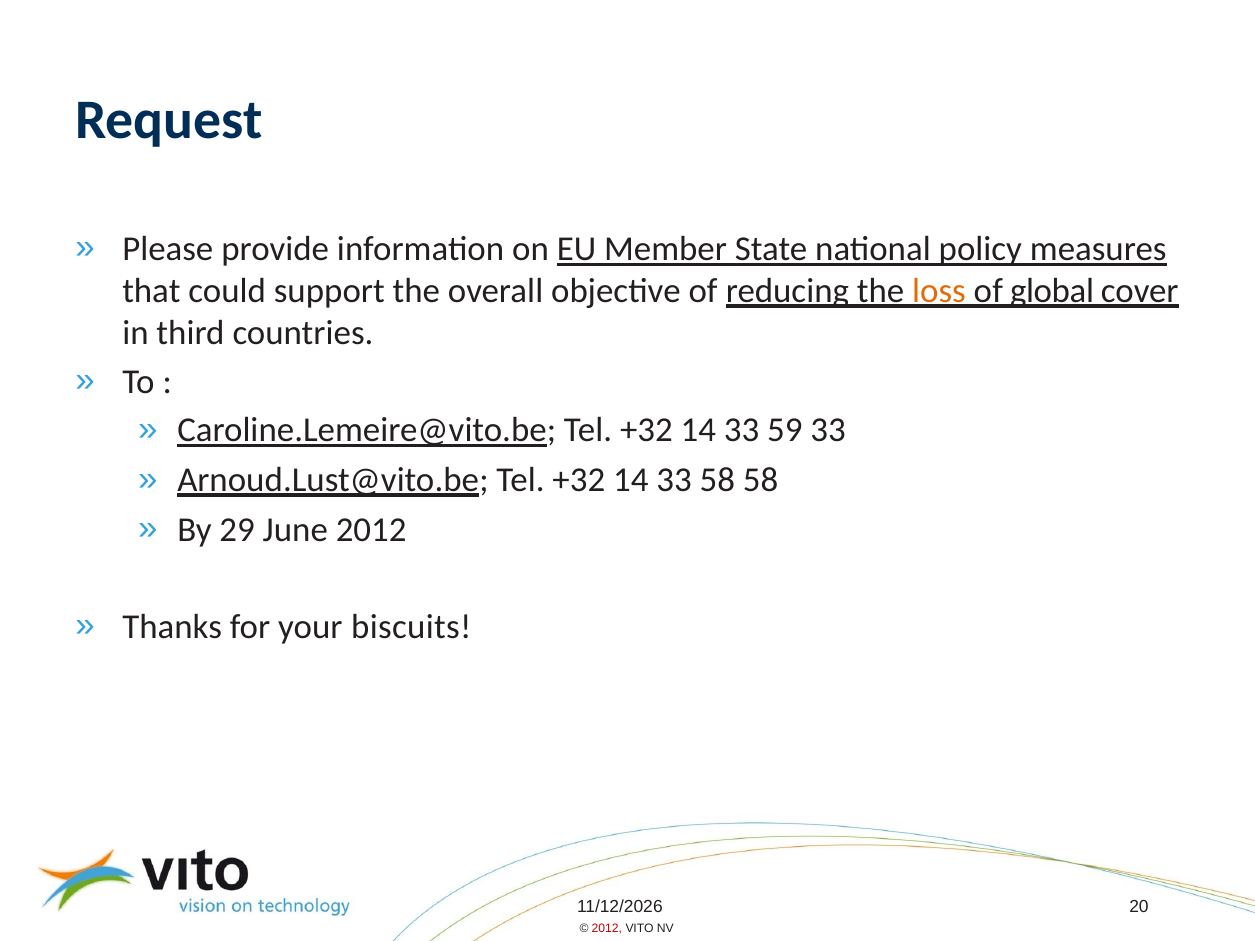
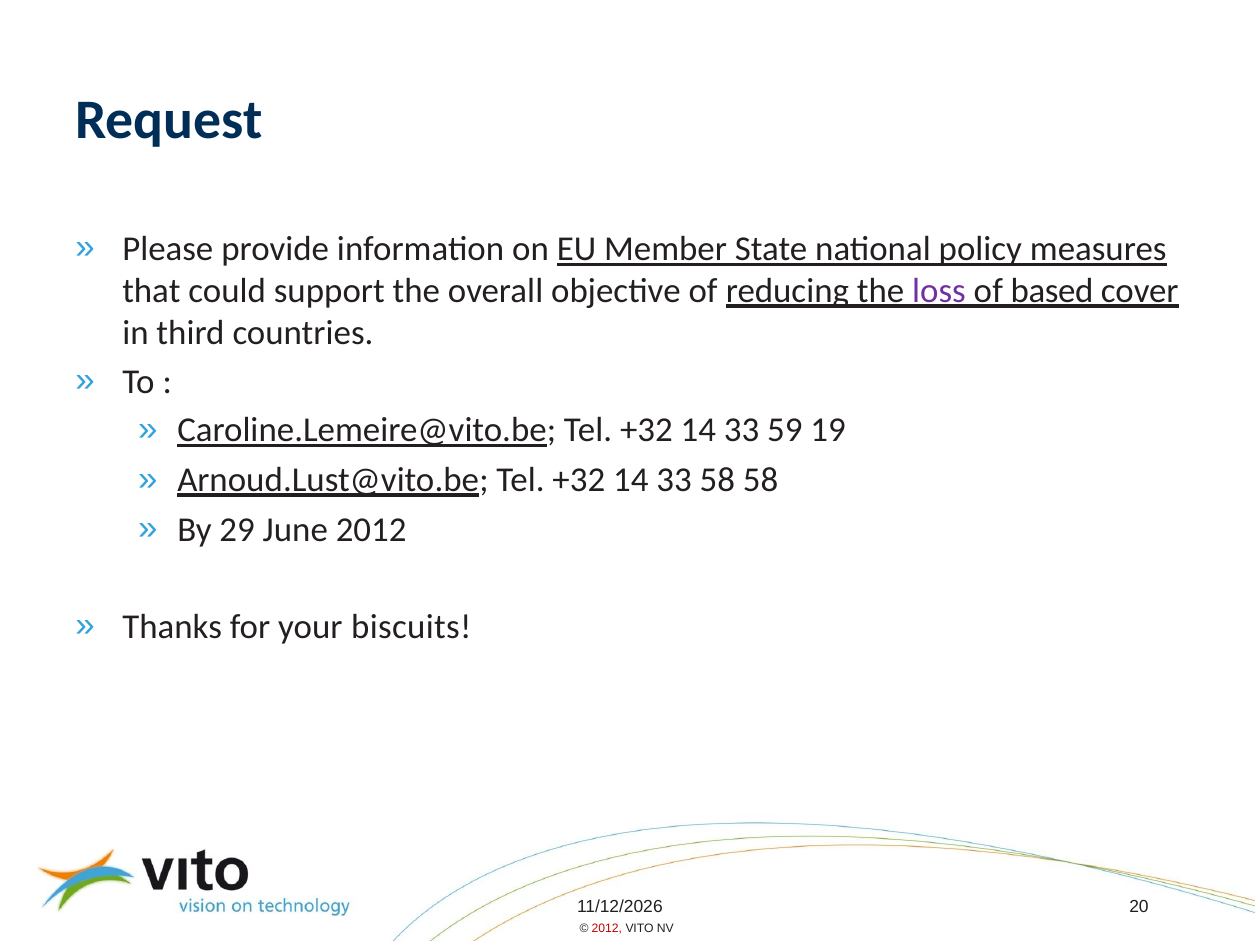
loss colour: orange -> purple
global: global -> based
59 33: 33 -> 19
